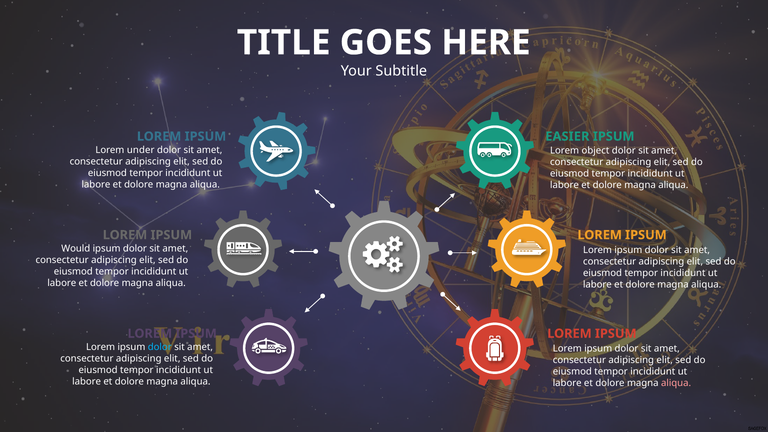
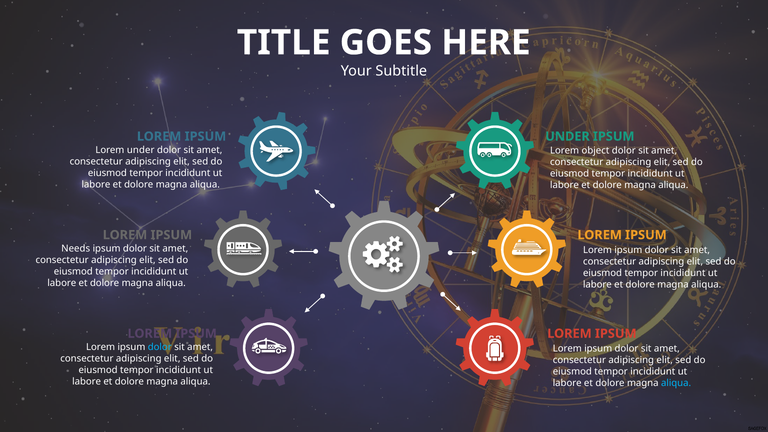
EASIER at (567, 136): EASIER -> UNDER
Would: Would -> Needs
aliqua at (676, 383) colour: pink -> light blue
